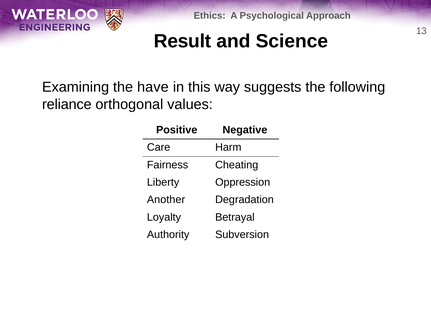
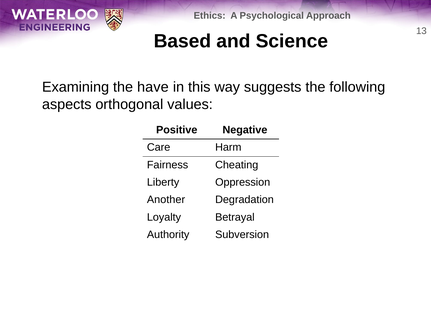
Result: Result -> Based
reliance: reliance -> aspects
